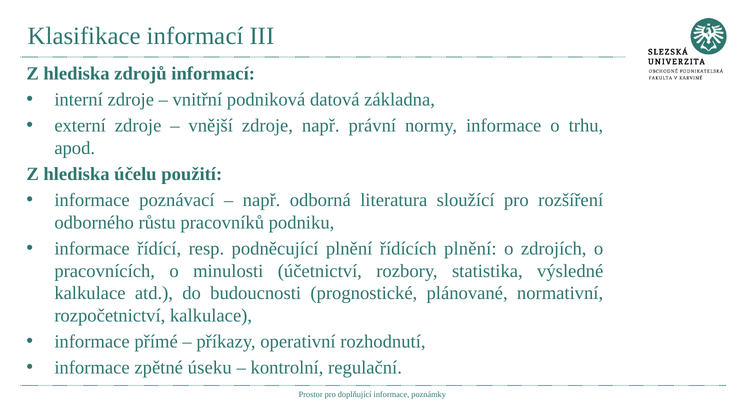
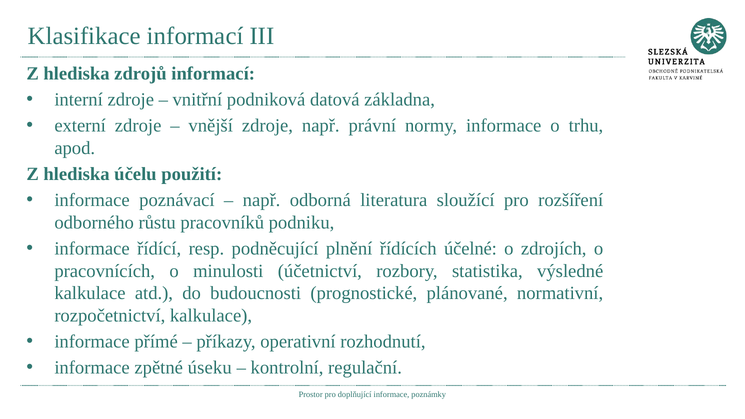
řídících plnění: plnění -> účelné
